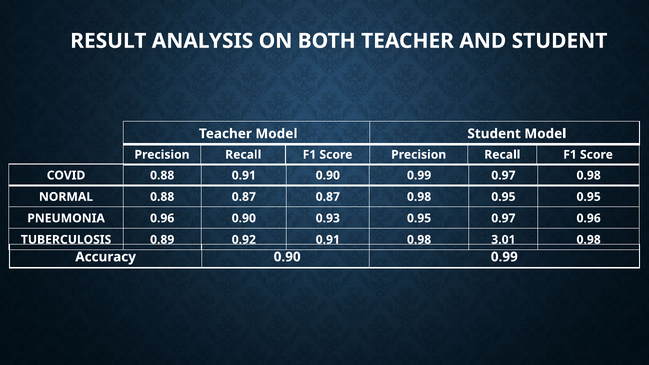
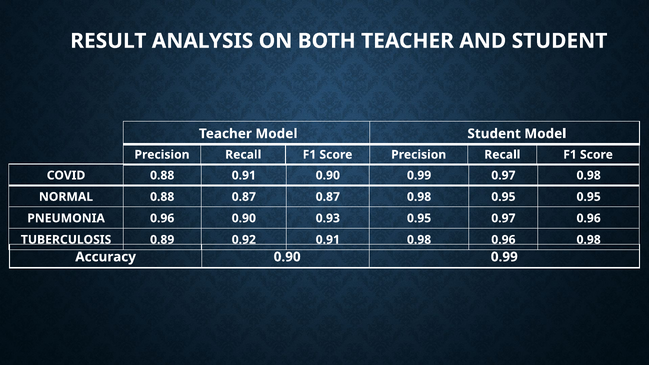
0.98 3.01: 3.01 -> 0.96
